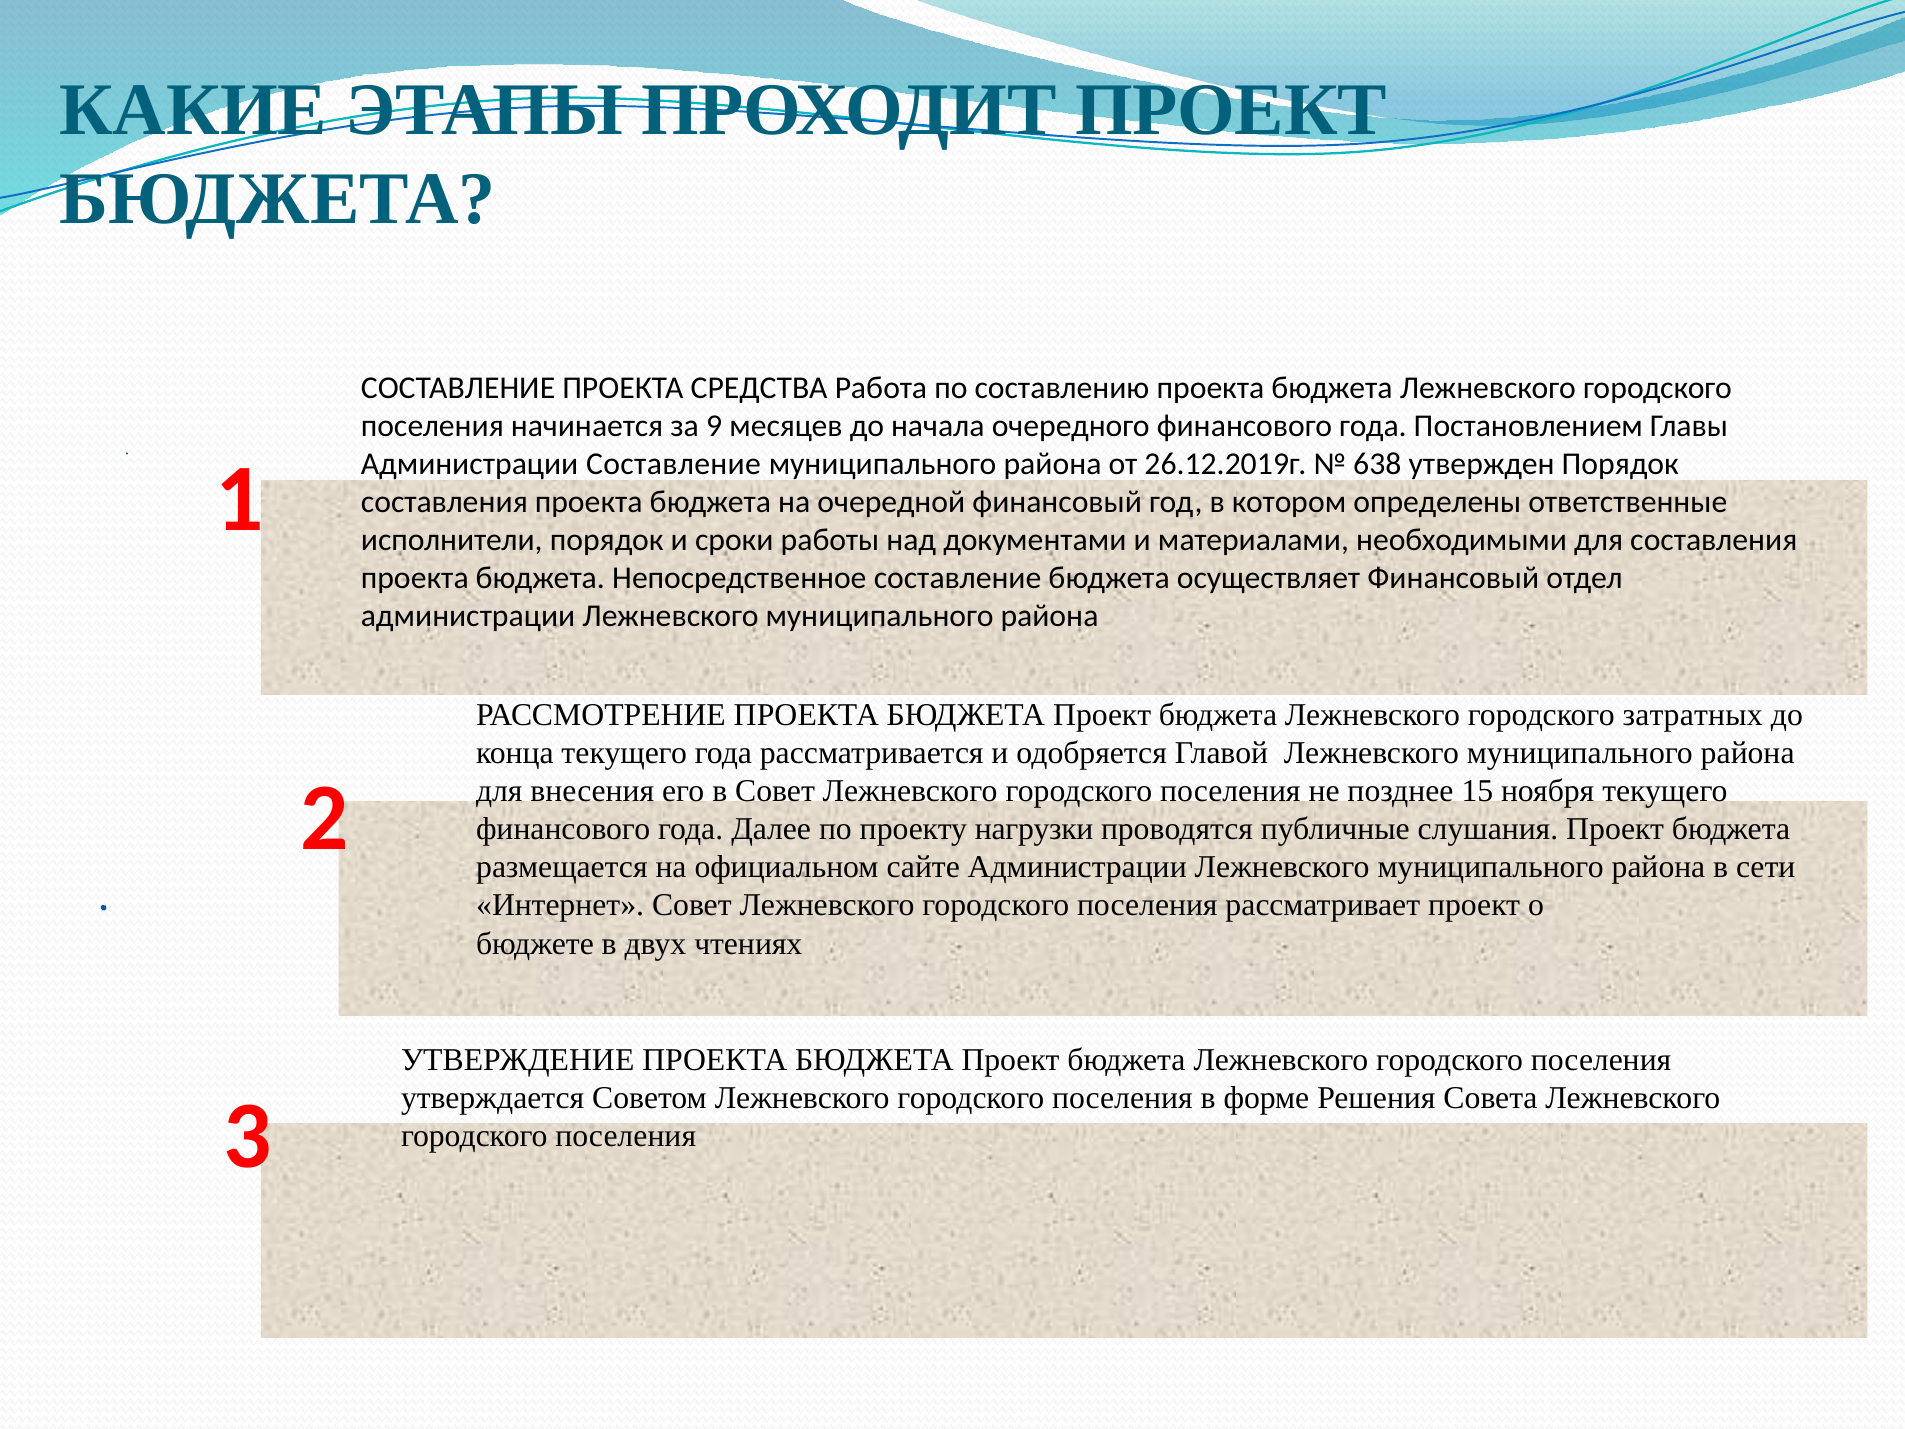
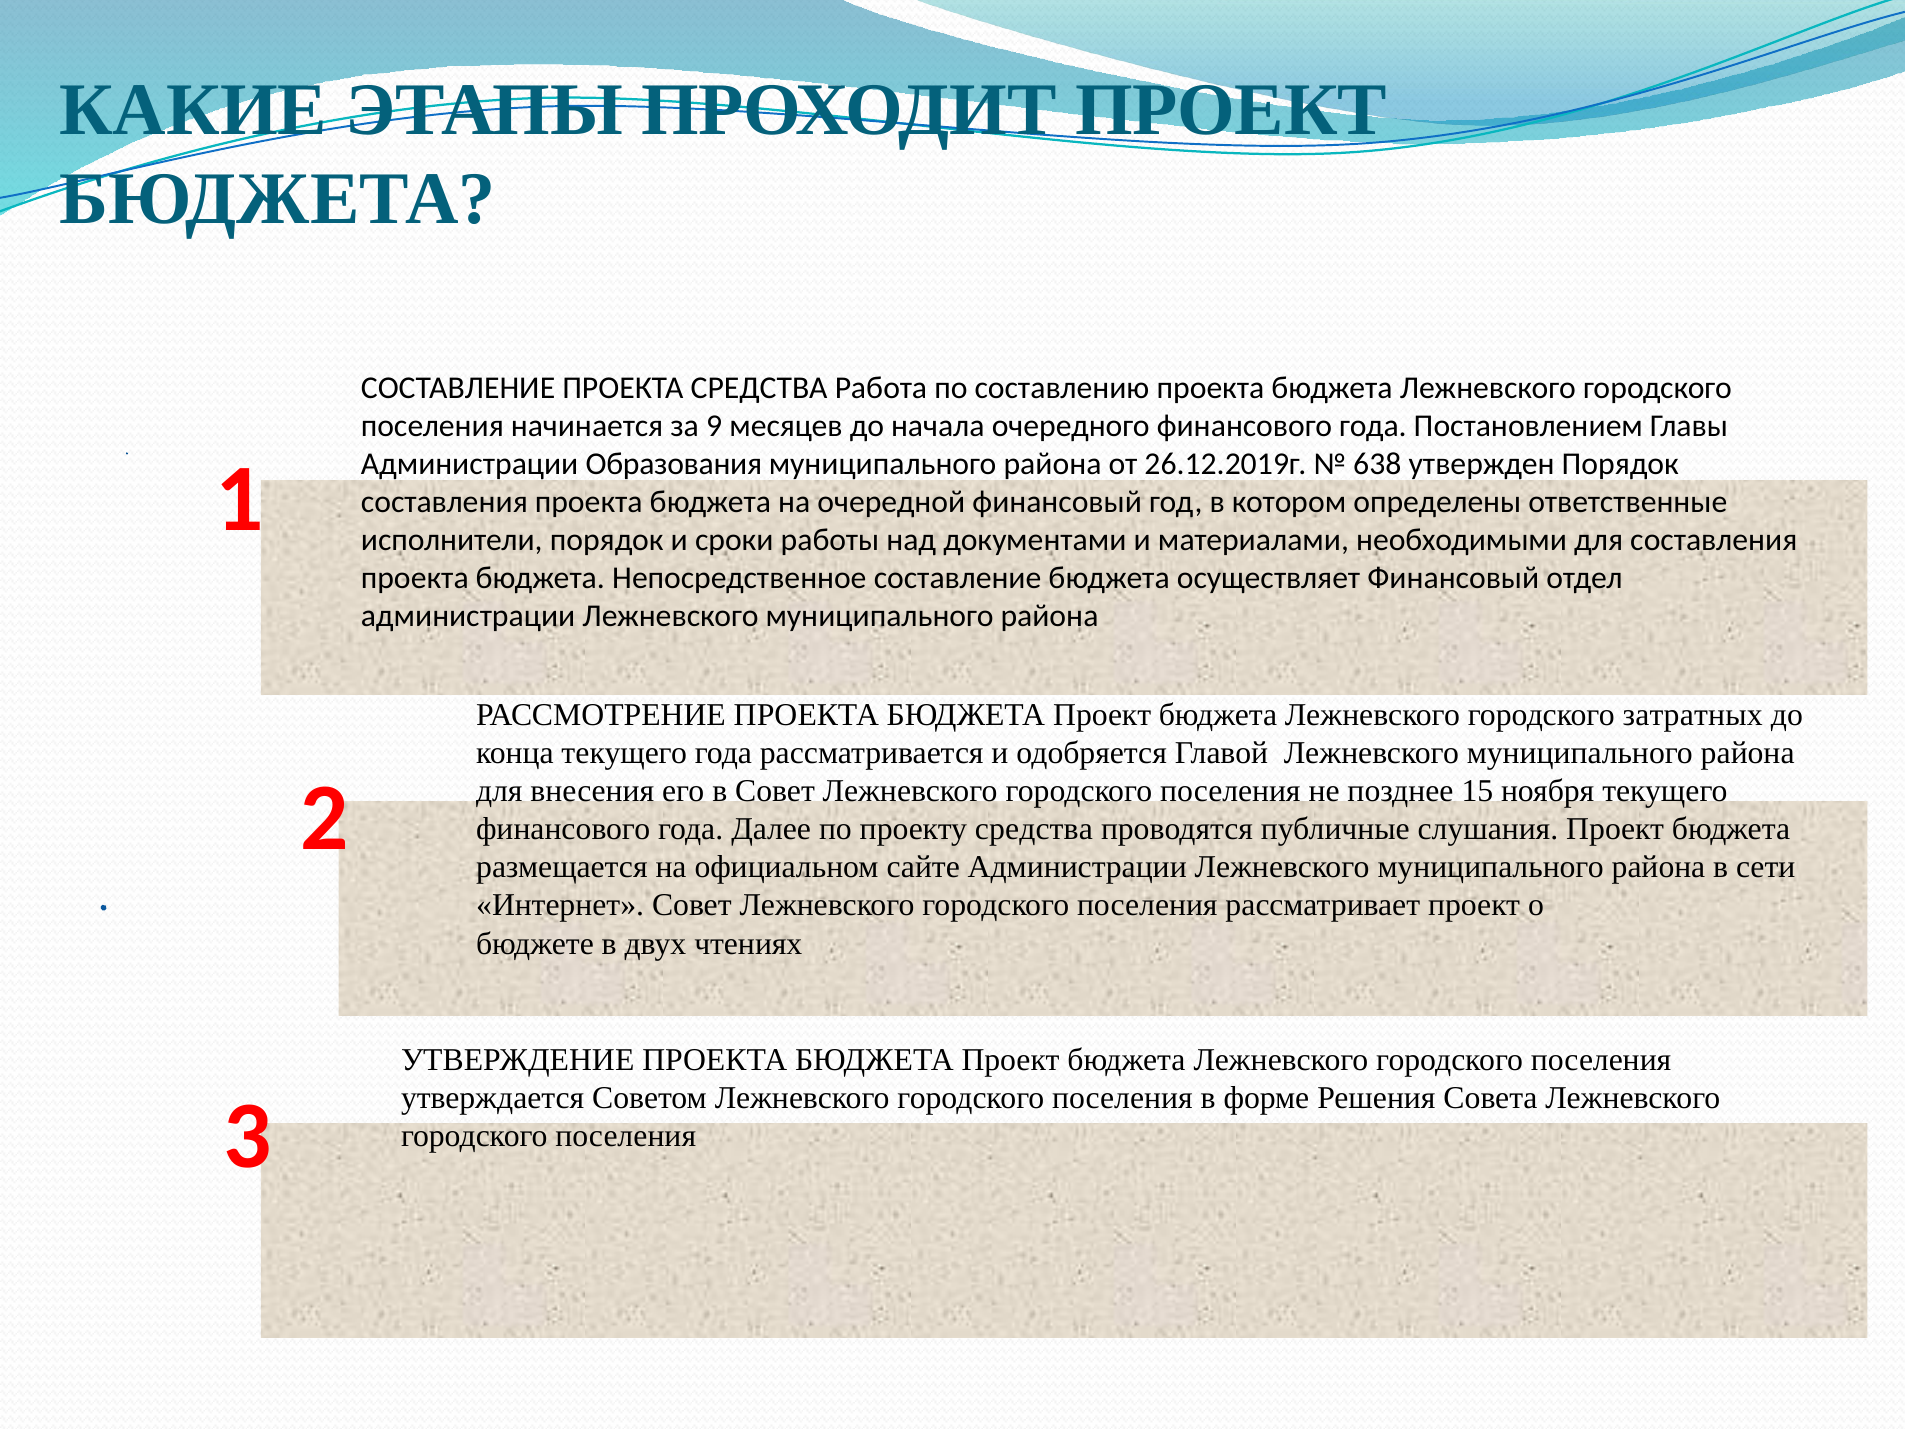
Администрации Составление: Составление -> Образования
проекту нагрузки: нагрузки -> средства
